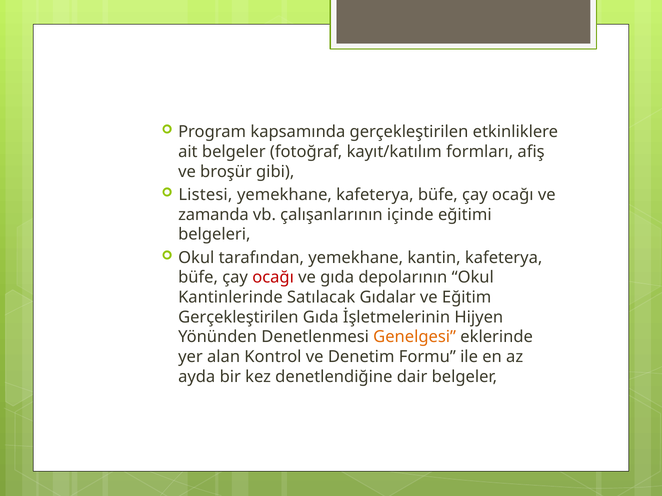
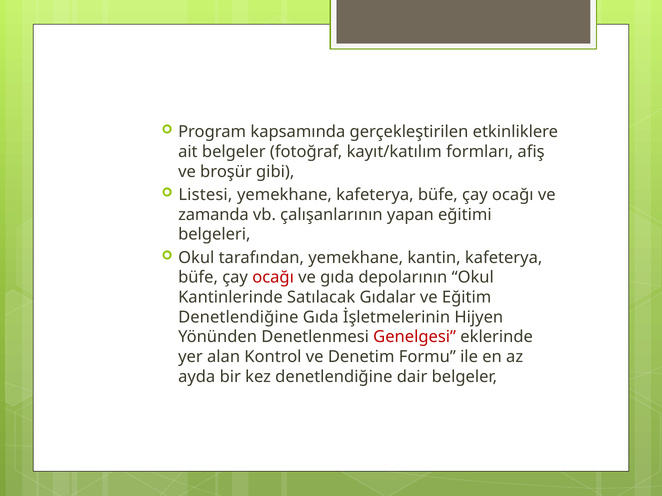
içinde: içinde -> yapan
Gerçekleştirilen at (238, 318): Gerçekleştirilen -> Denetlendiğine
Genelgesi colour: orange -> red
